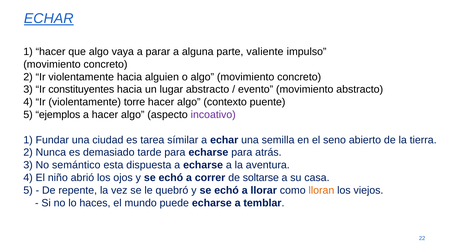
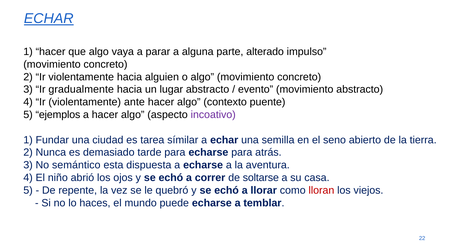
valiente: valiente -> alterado
constituyentes: constituyentes -> gradualmente
torre: torre -> ante
lloran colour: orange -> red
